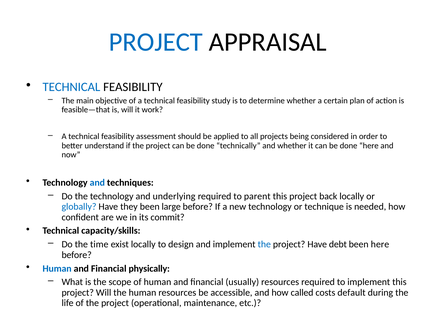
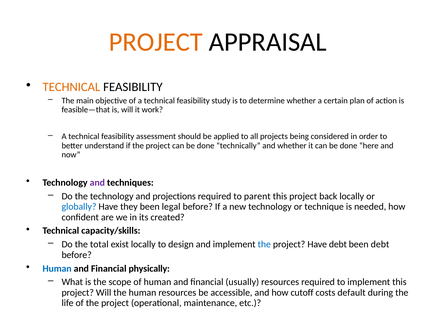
PROJECT at (156, 42) colour: blue -> orange
TECHNICAL at (71, 87) colour: blue -> orange
and at (97, 183) colour: blue -> purple
underlying: underlying -> projections
large: large -> legal
commit: commit -> created
time: time -> total
been here: here -> debt
called: called -> cutoff
